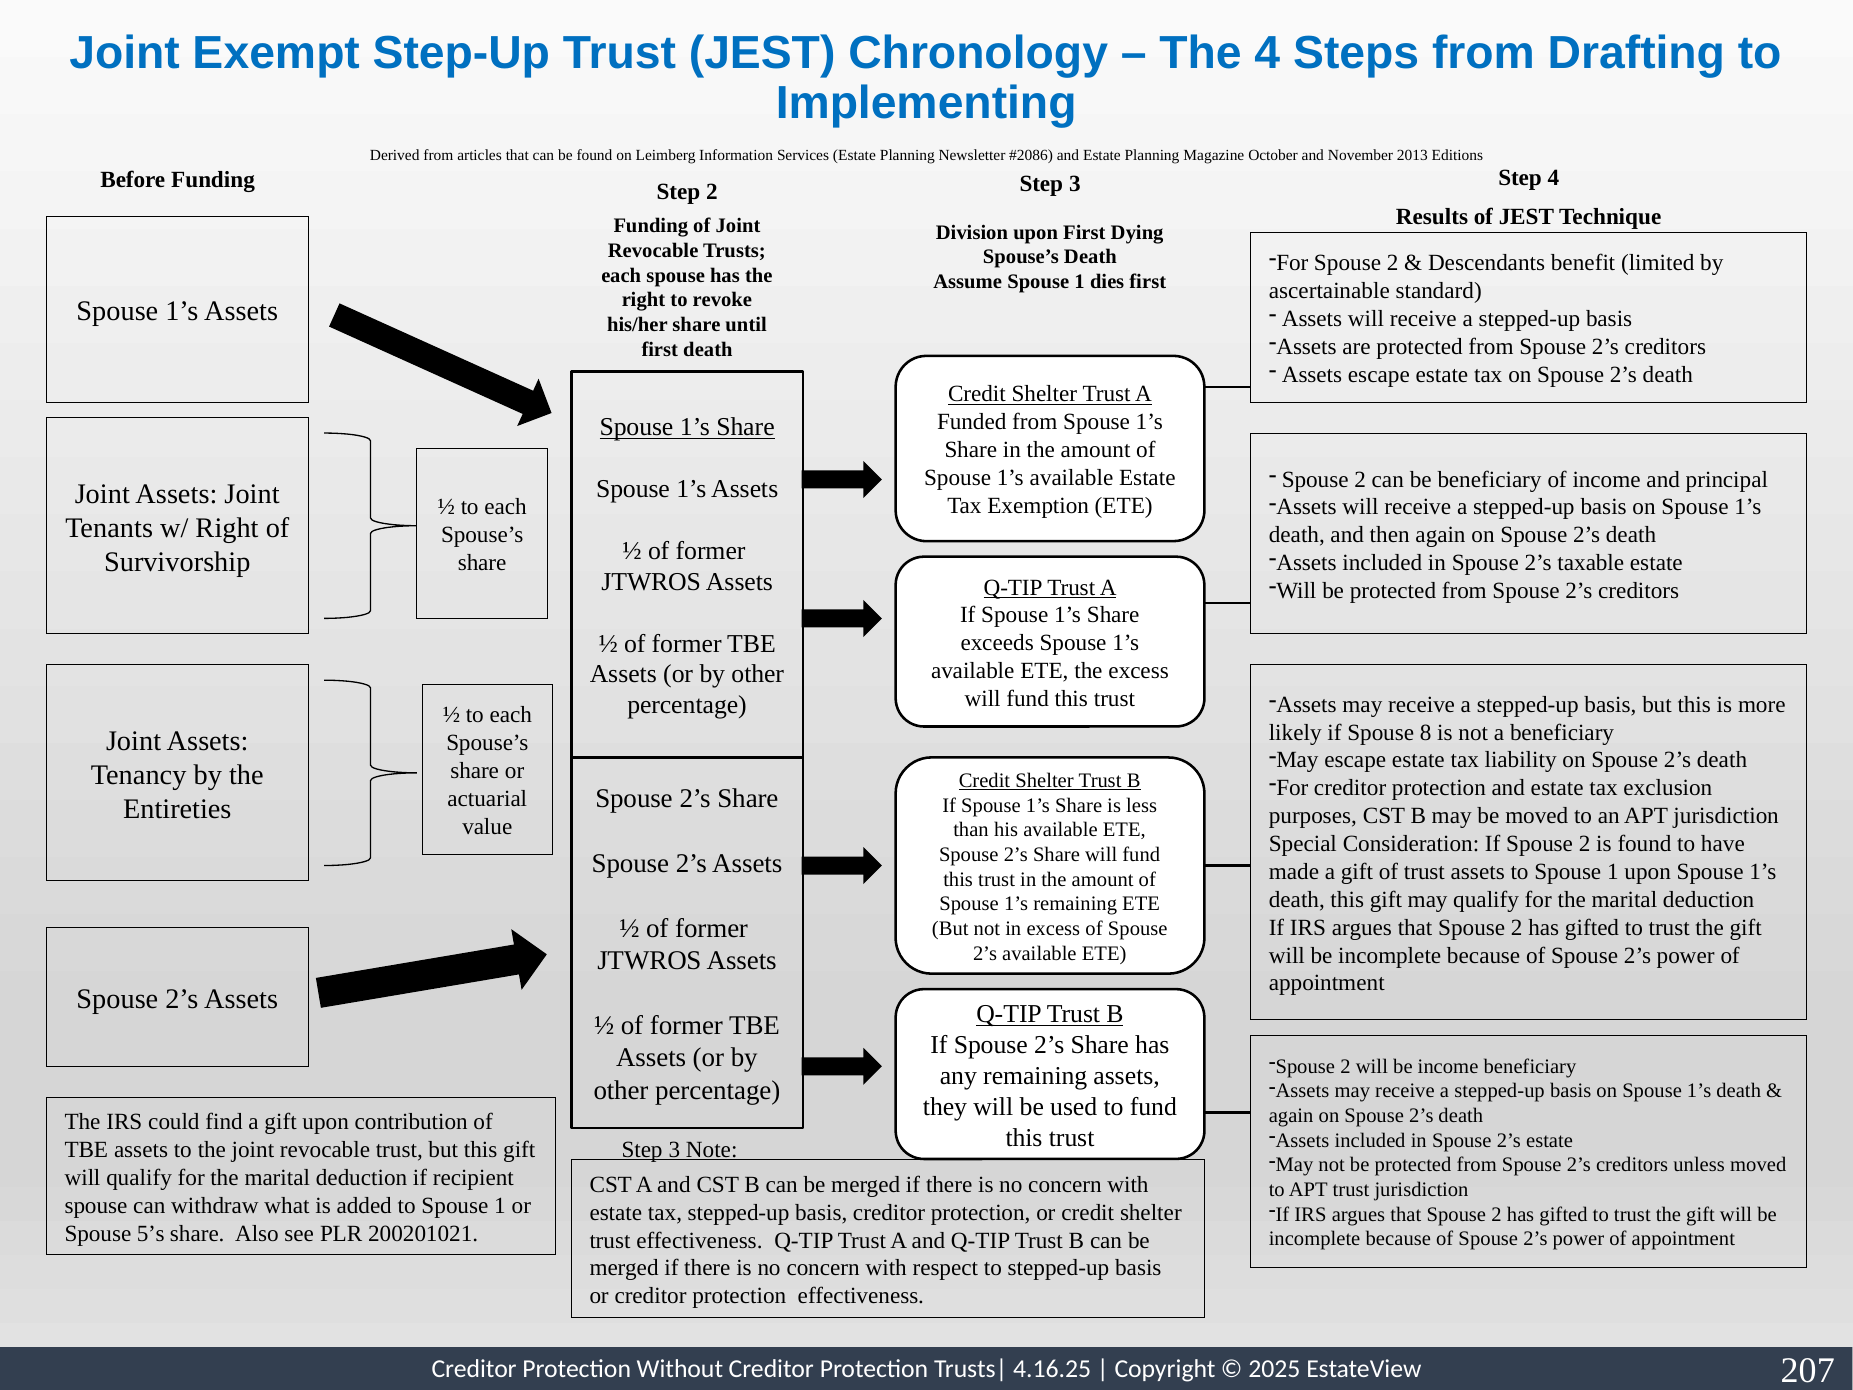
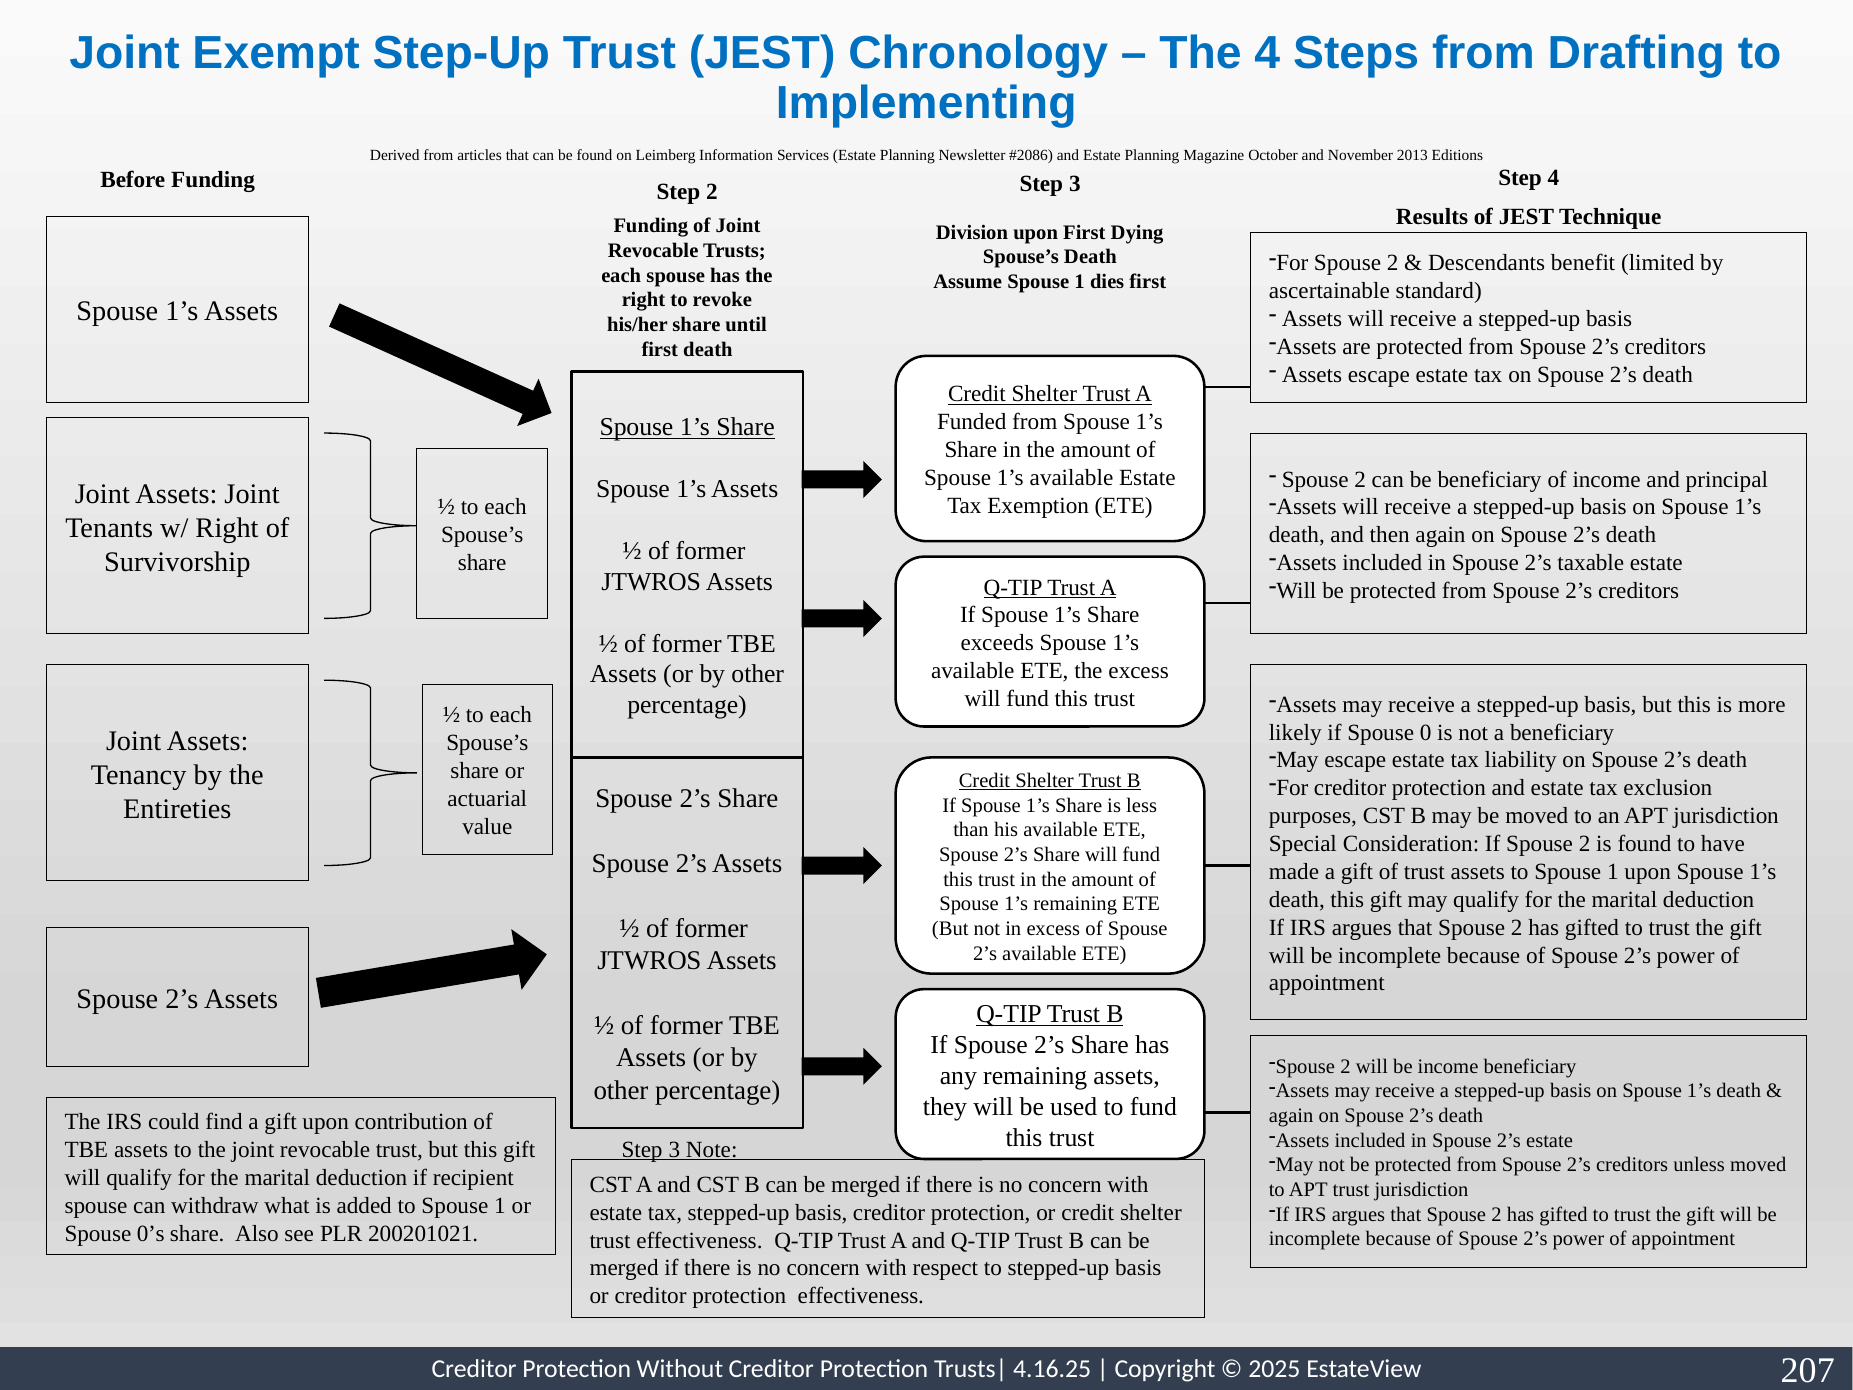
8: 8 -> 0
5’s: 5’s -> 0’s
